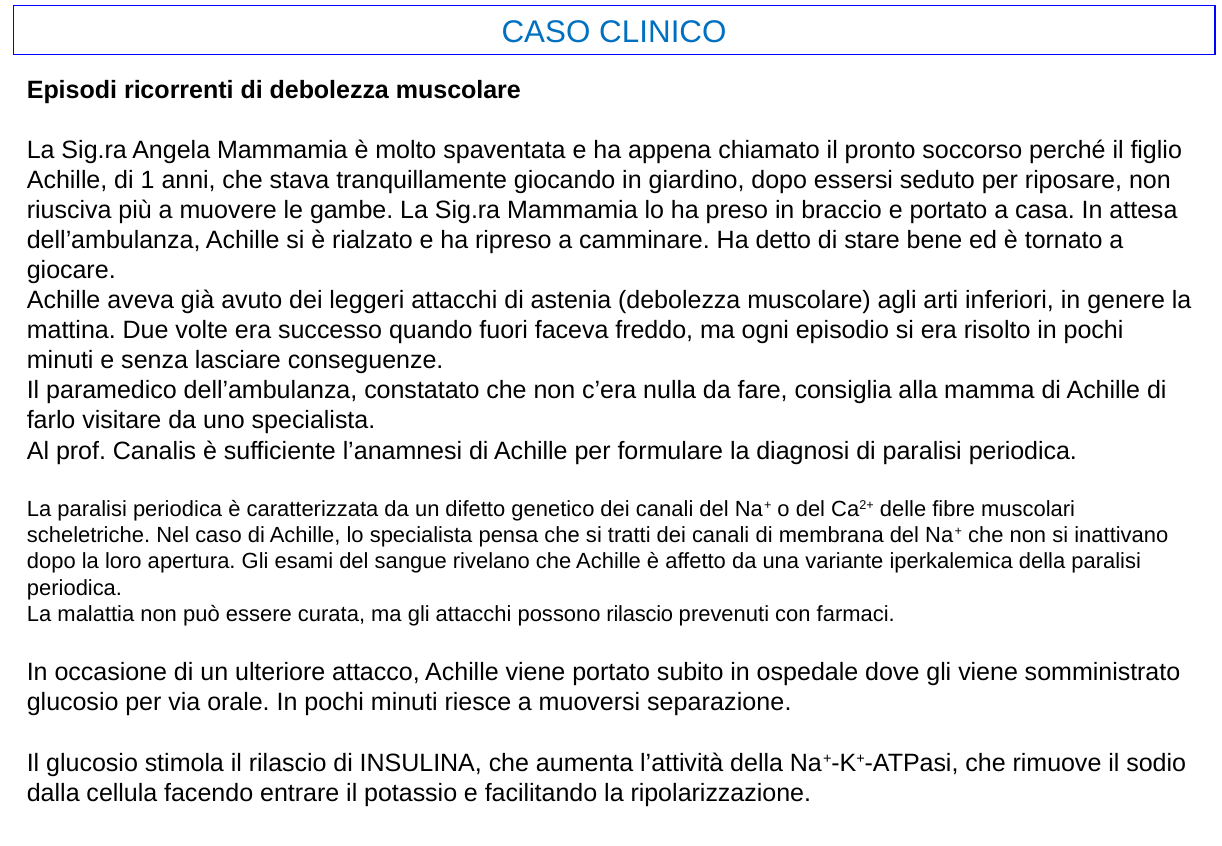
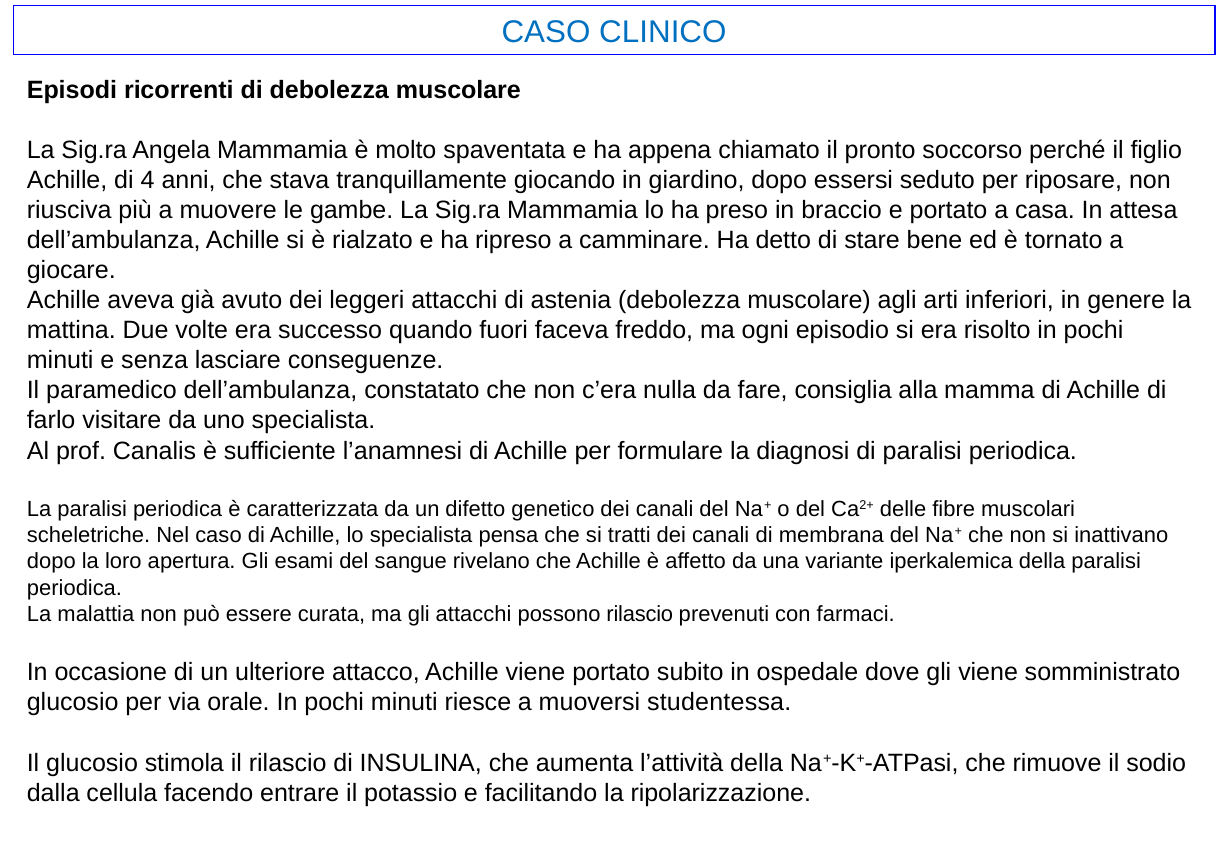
1: 1 -> 4
separazione: separazione -> studentessa
